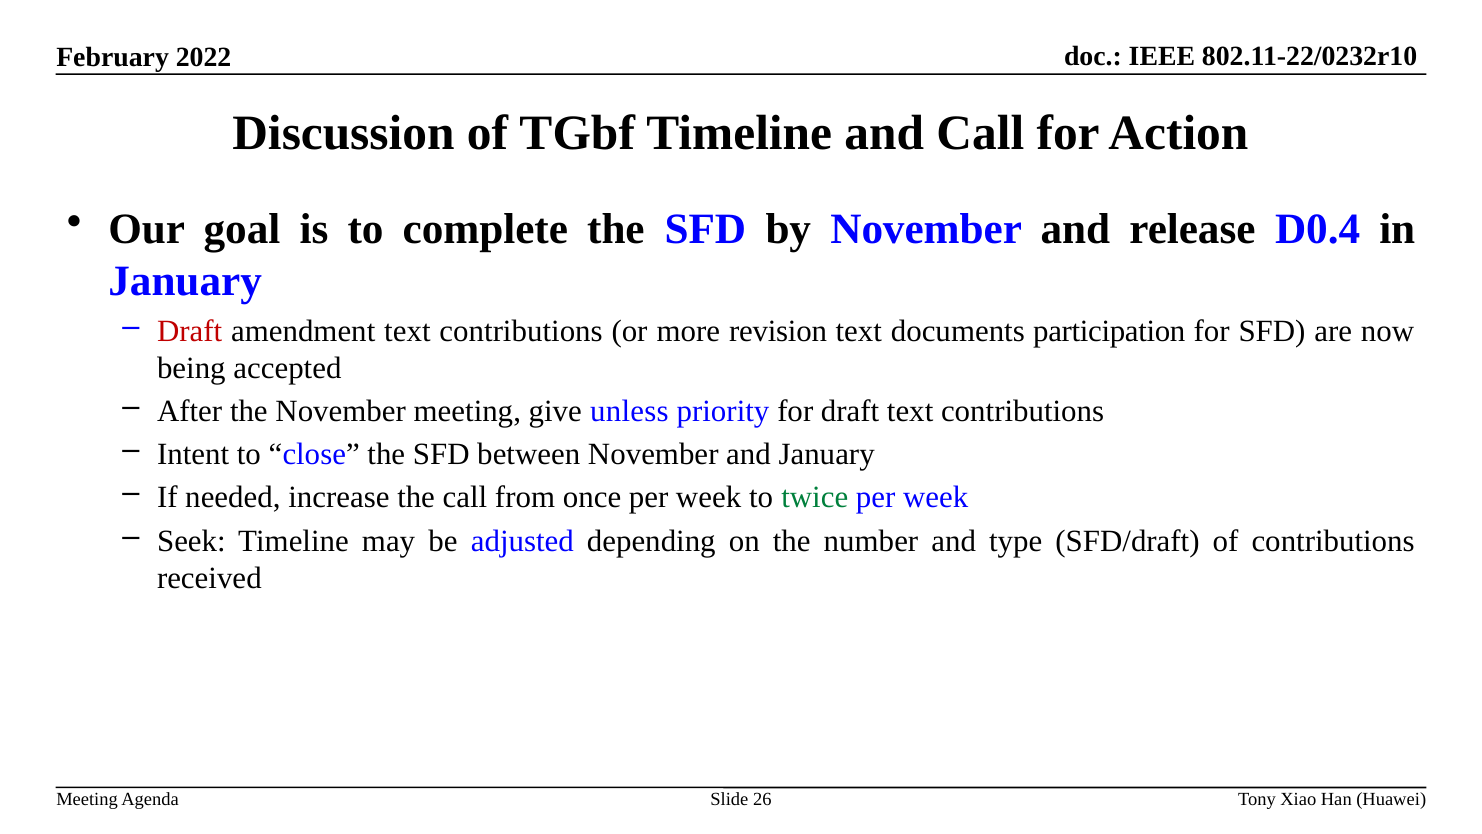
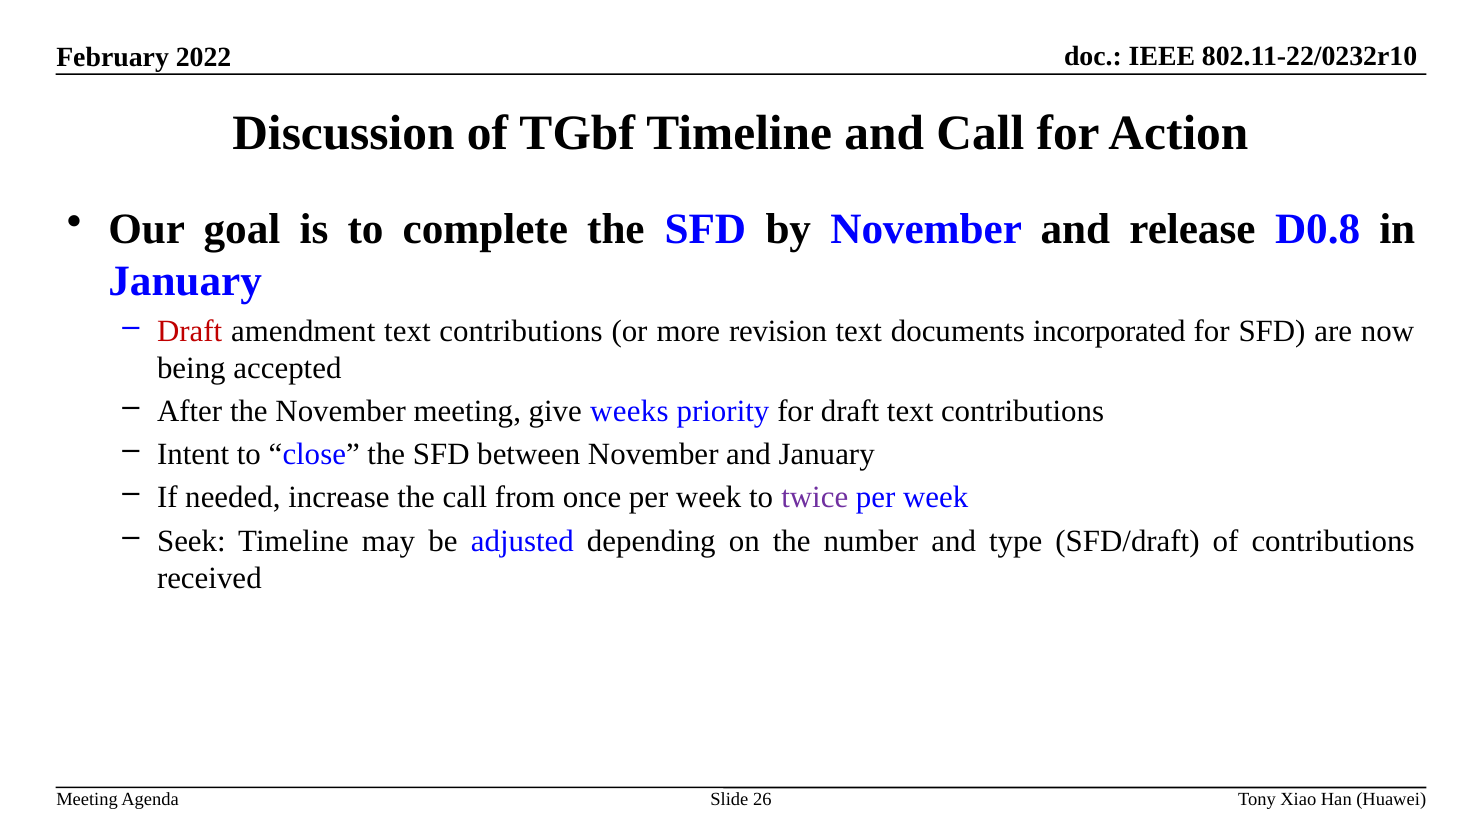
D0.4: D0.4 -> D0.8
participation: participation -> incorporated
unless: unless -> weeks
twice colour: green -> purple
